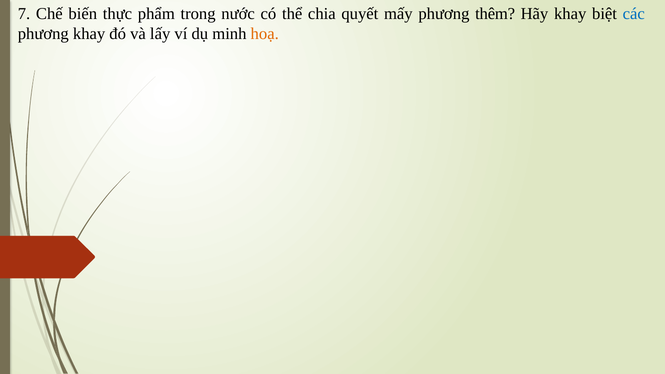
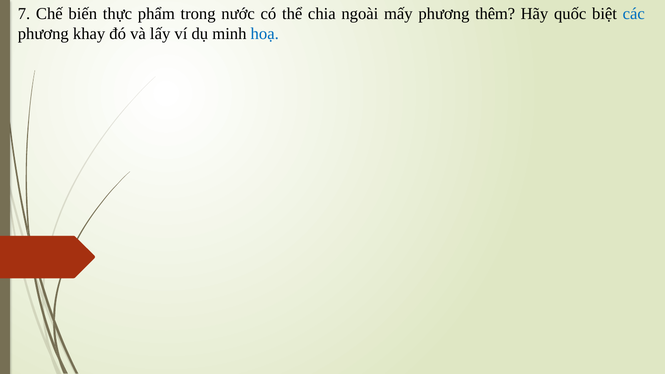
quyết: quyết -> ngoài
Hãy khay: khay -> quốc
hoạ colour: orange -> blue
